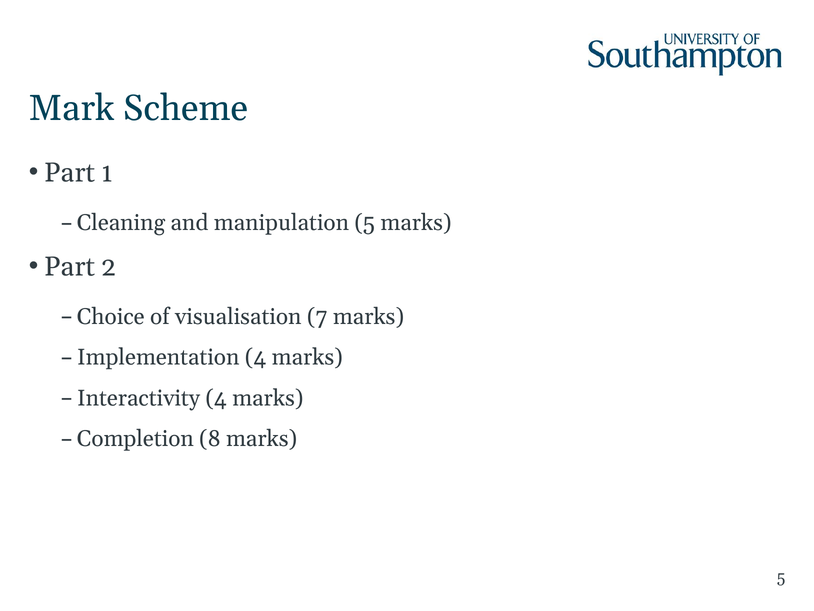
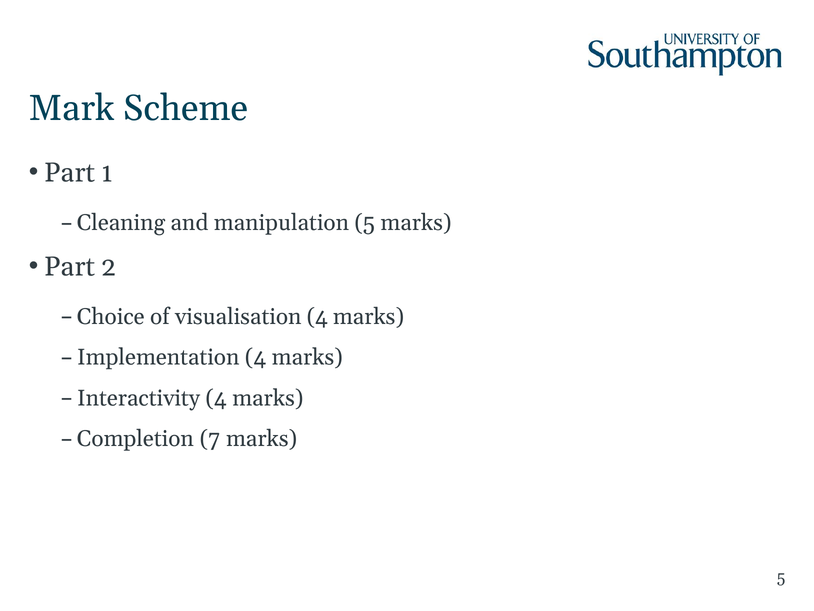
visualisation 7: 7 -> 4
8: 8 -> 7
